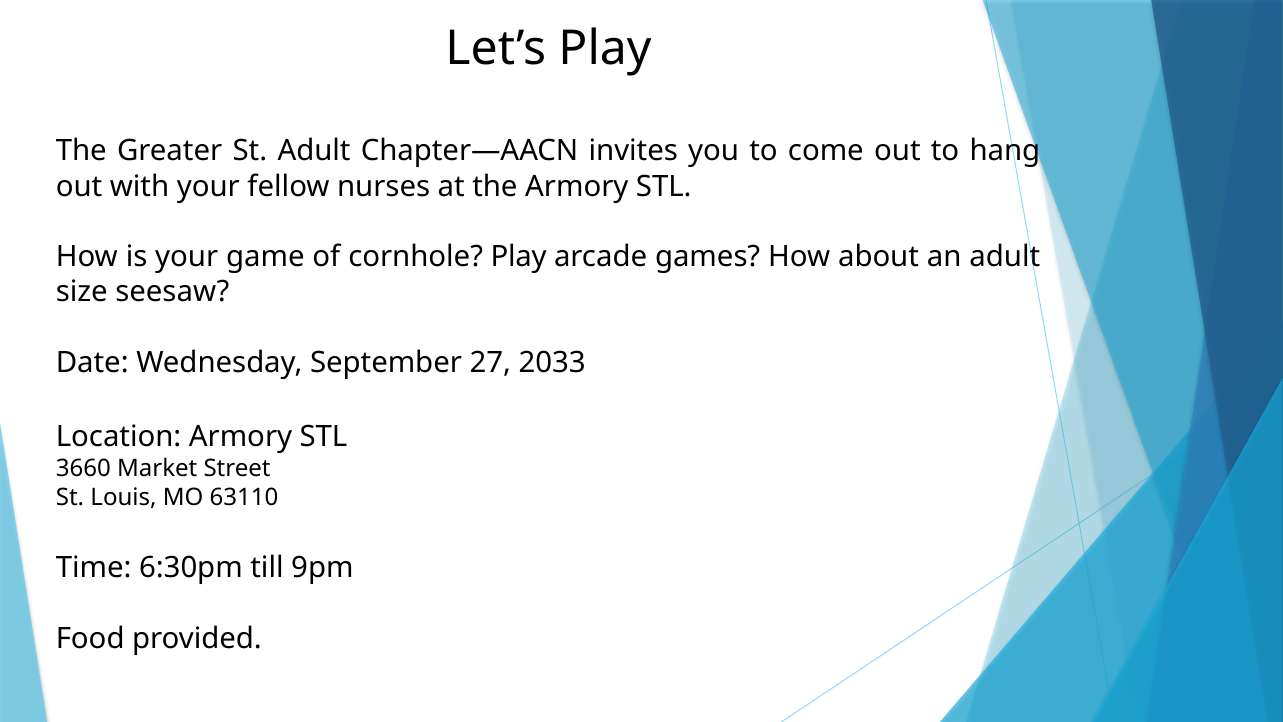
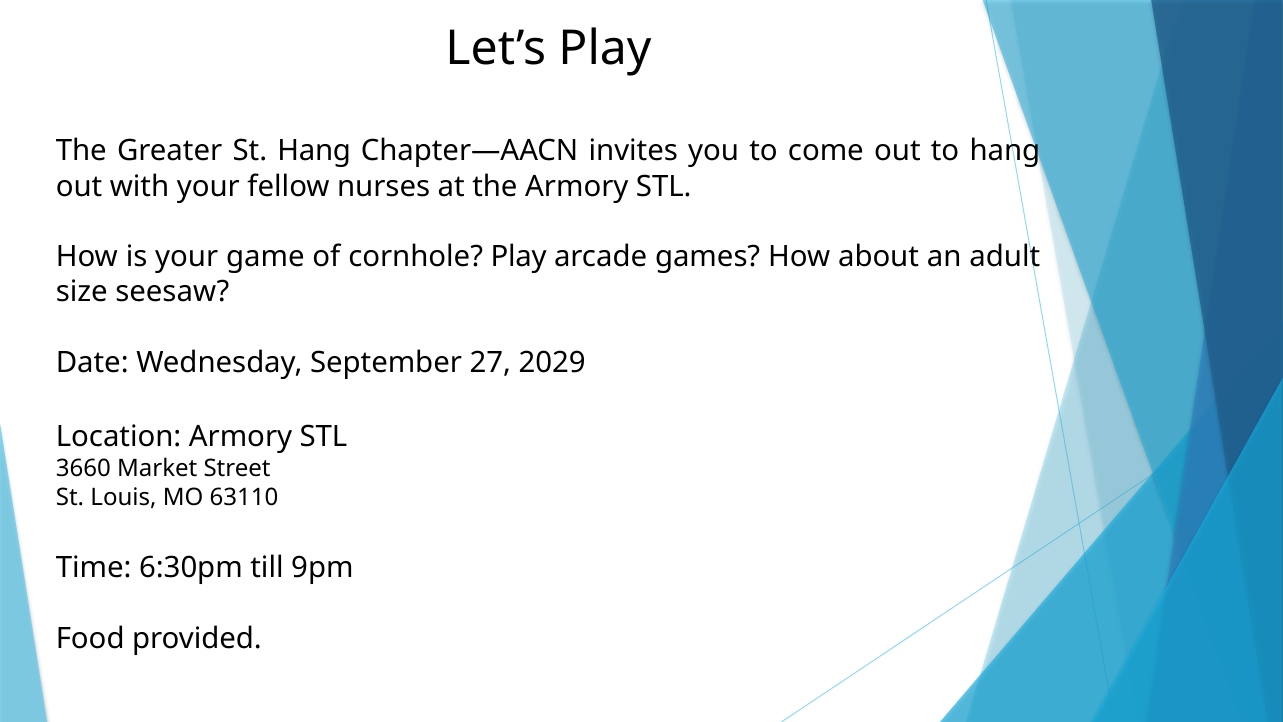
St Adult: Adult -> Hang
2033: 2033 -> 2029
